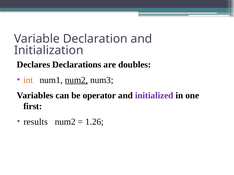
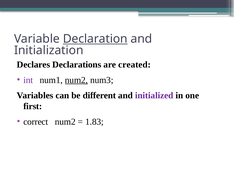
Declaration underline: none -> present
doubles: doubles -> created
int colour: orange -> purple
operator: operator -> different
results: results -> correct
1.26: 1.26 -> 1.83
